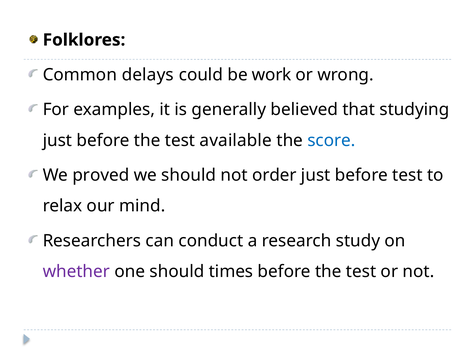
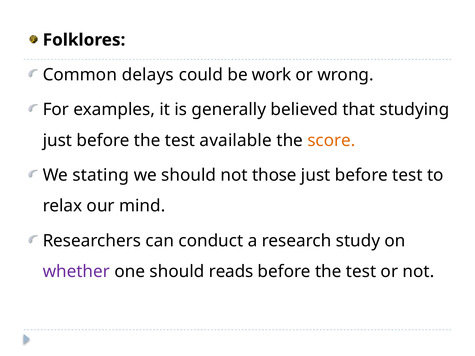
score colour: blue -> orange
proved: proved -> stating
order: order -> those
times: times -> reads
